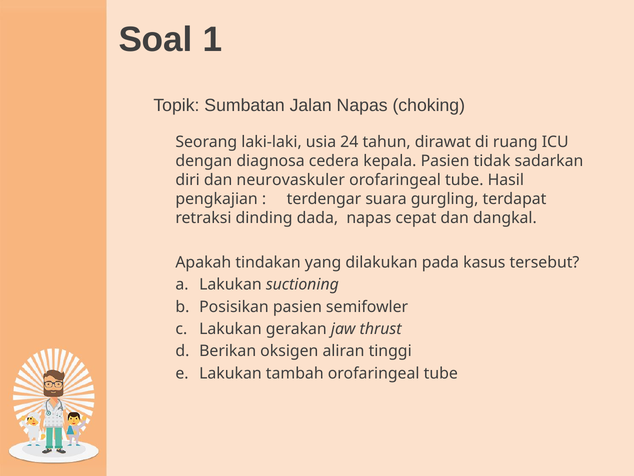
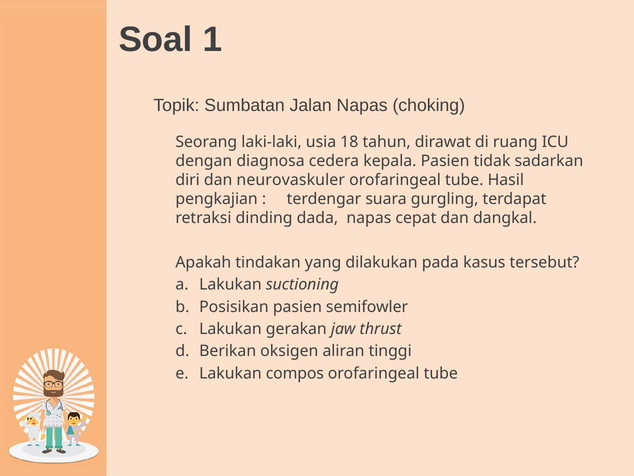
24: 24 -> 18
tambah: tambah -> compos
